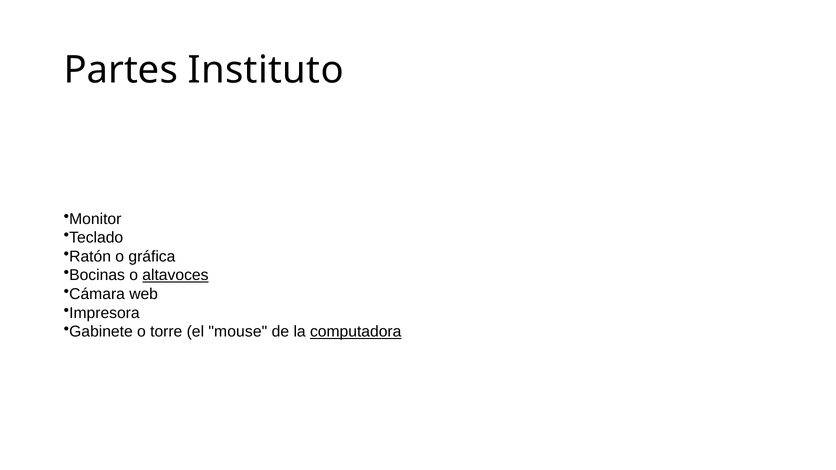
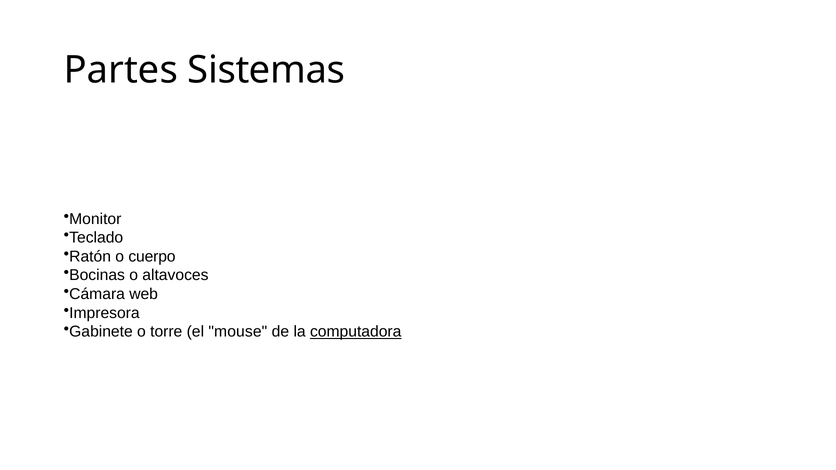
Instituto: Instituto -> Sistemas
gráfica: gráfica -> cuerpo
altavoces underline: present -> none
